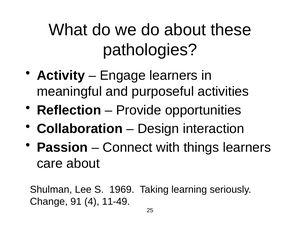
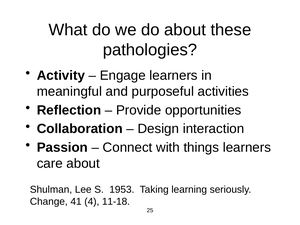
1969: 1969 -> 1953
91: 91 -> 41
11-49: 11-49 -> 11-18
